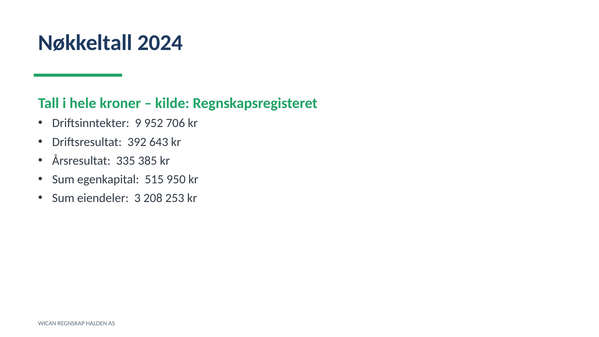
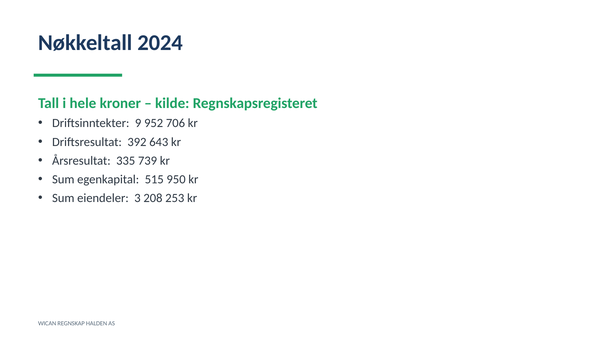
385: 385 -> 739
